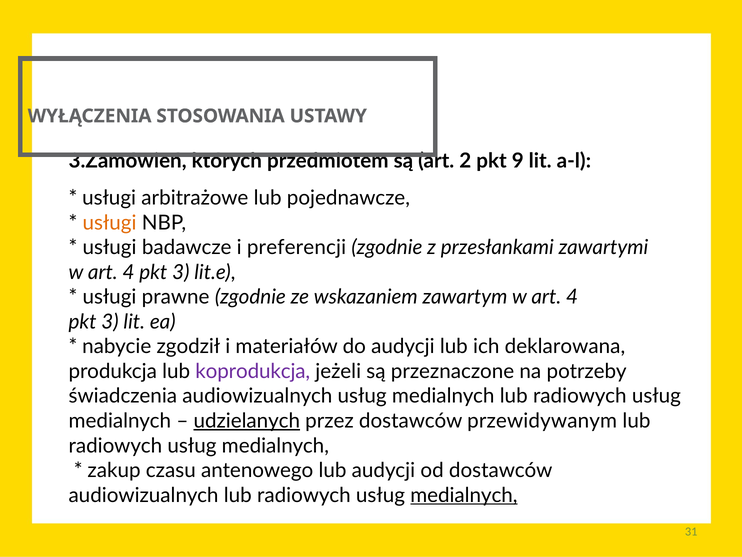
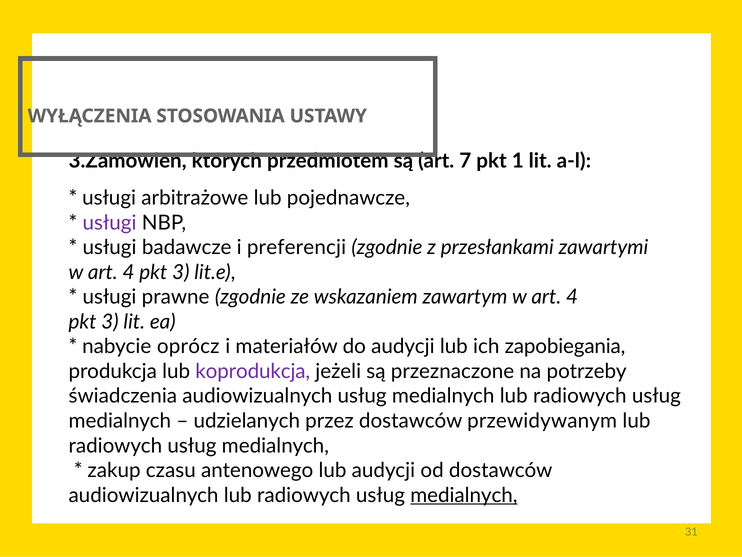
2: 2 -> 7
9: 9 -> 1
usługi at (110, 223) colour: orange -> purple
zgodził: zgodził -> oprócz
deklarowana: deklarowana -> zapobiegania
udzielanych underline: present -> none
